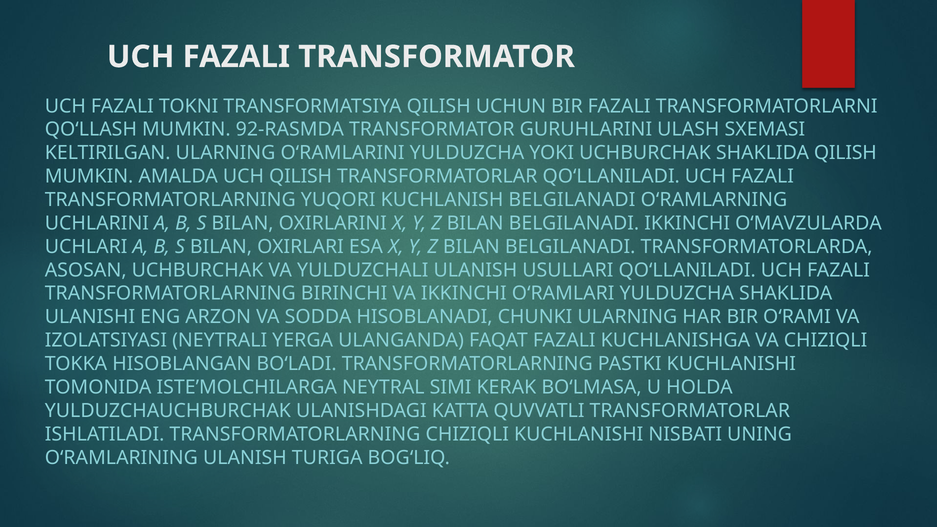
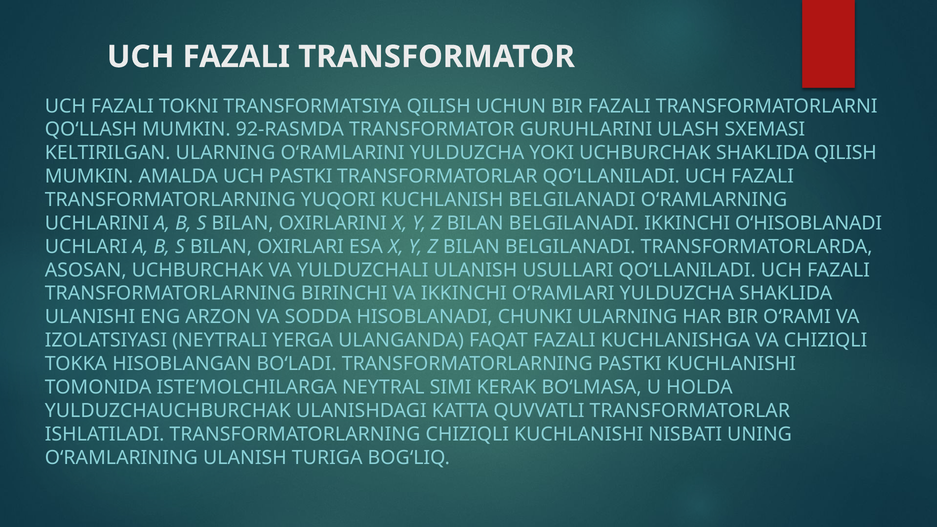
UCH QILISH: QILISH -> PASTKI
O‘MAVZULARDA: O‘MAVZULARDA -> O‘HISOBLANADI
